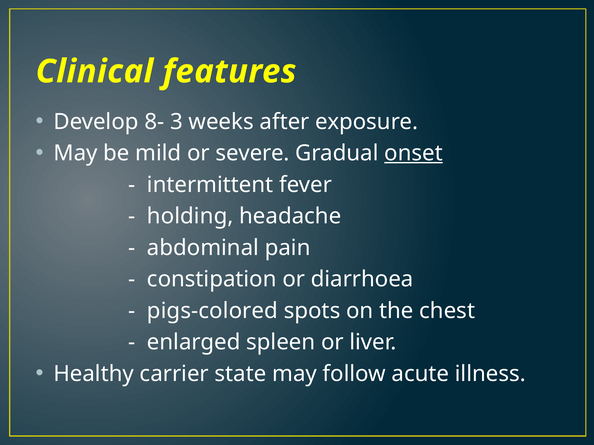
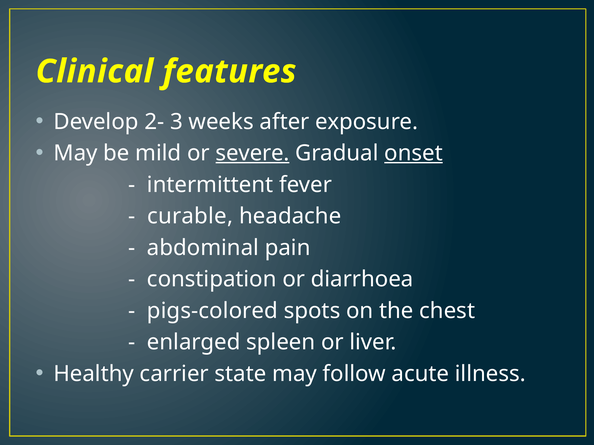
8-: 8- -> 2-
severe underline: none -> present
holding: holding -> curable
